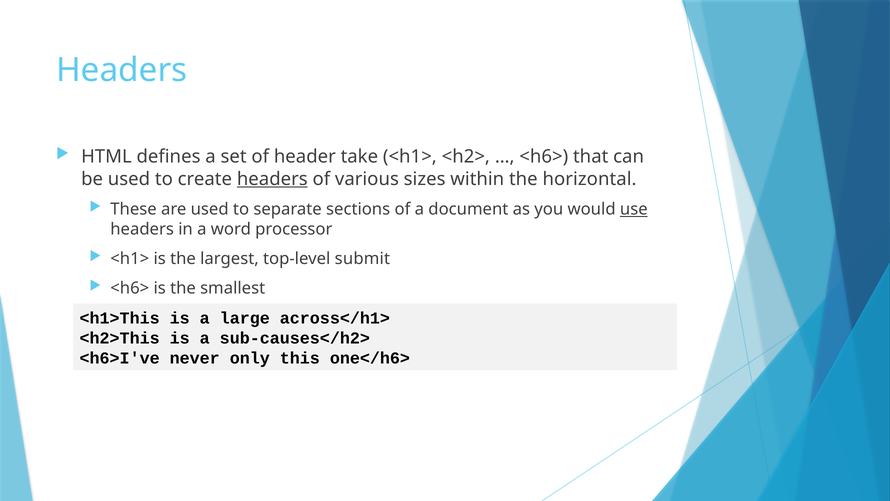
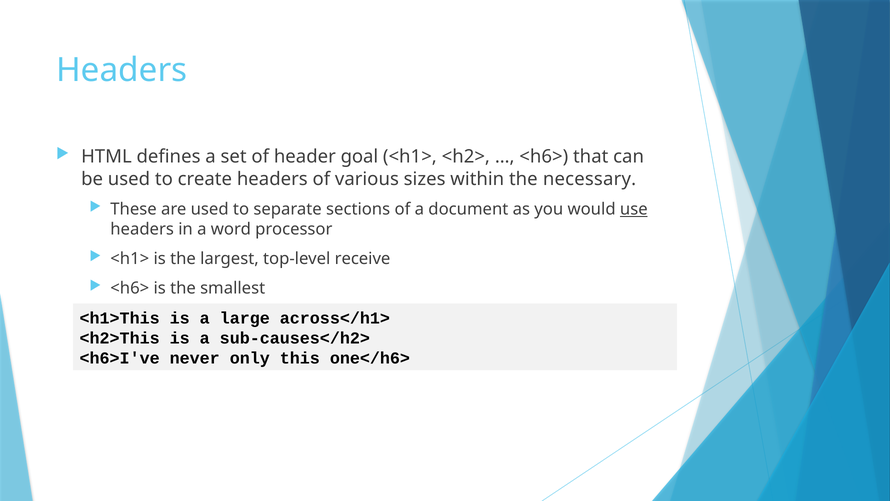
take: take -> goal
headers at (272, 179) underline: present -> none
horizontal: horizontal -> necessary
submit: submit -> receive
